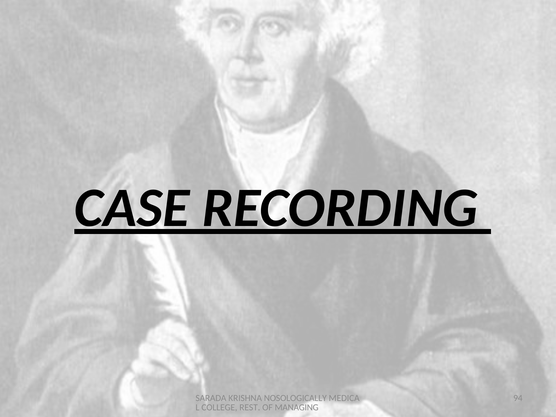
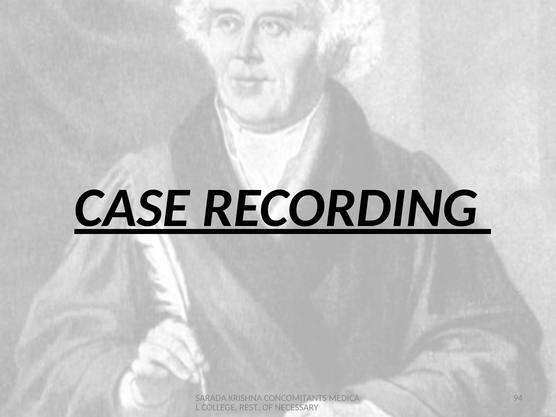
NOSOLOGICALLY: NOSOLOGICALLY -> CONCOMITANTS
MANAGING: MANAGING -> NECESSARY
